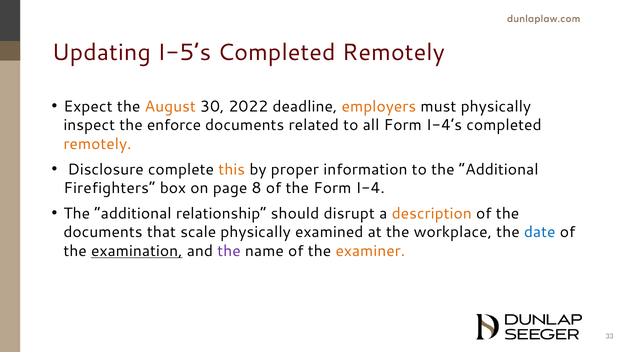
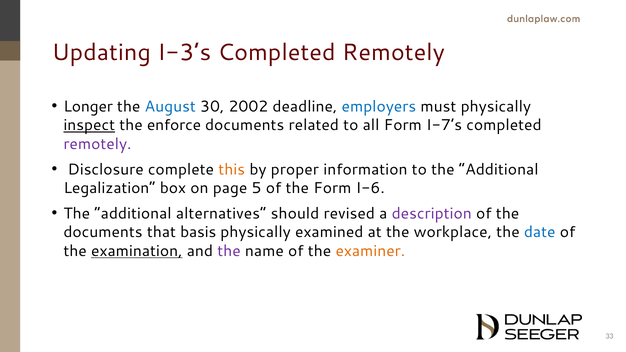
I-5’s: I-5’s -> I-3’s
Expect: Expect -> Longer
August colour: orange -> blue
2022: 2022 -> 2002
employers colour: orange -> blue
inspect underline: none -> present
I-4’s: I-4’s -> I-7’s
remotely at (97, 144) colour: orange -> purple
Firefighters: Firefighters -> Legalization
8: 8 -> 5
I-4: I-4 -> I-6
relationship: relationship -> alternatives
disrupt: disrupt -> revised
description colour: orange -> purple
scale: scale -> basis
